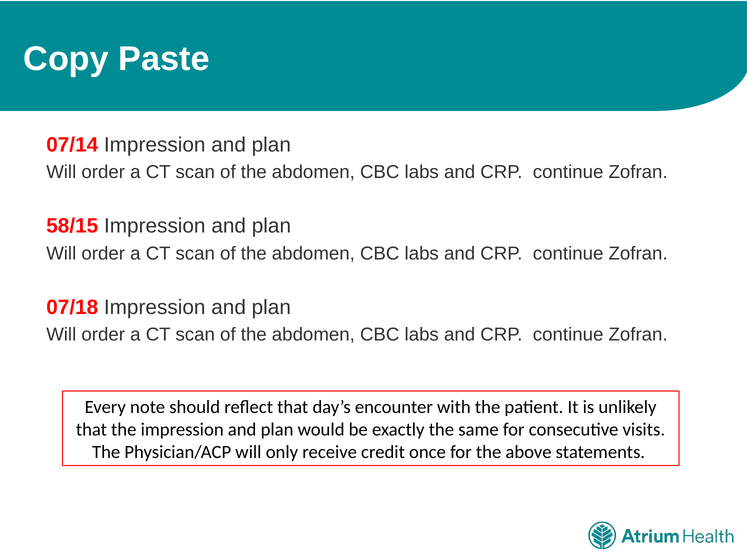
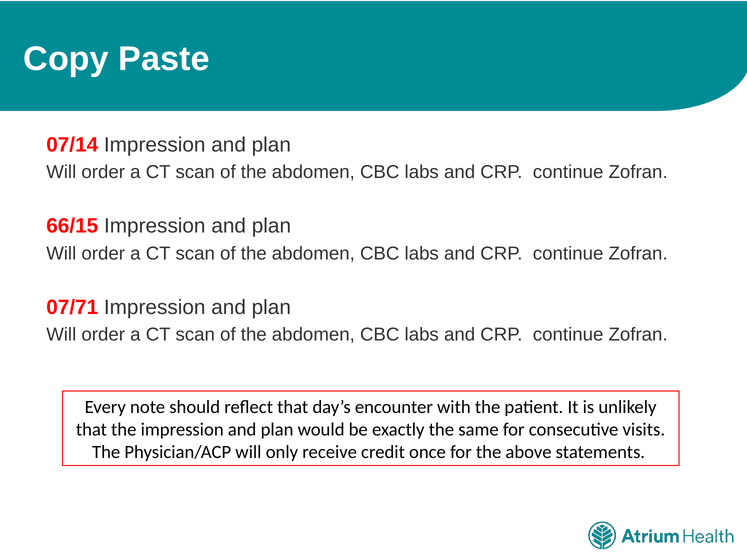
58/15: 58/15 -> 66/15
07/18: 07/18 -> 07/71
